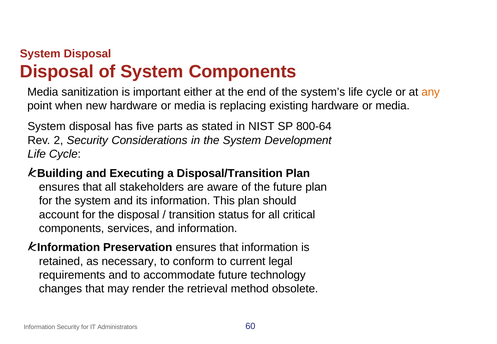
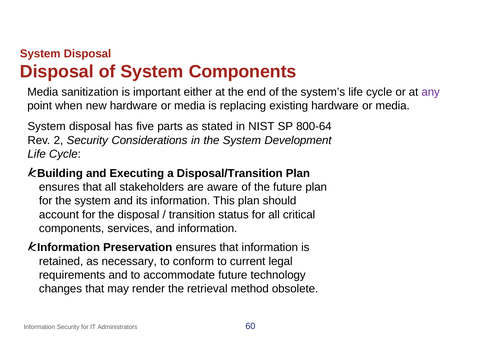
any colour: orange -> purple
